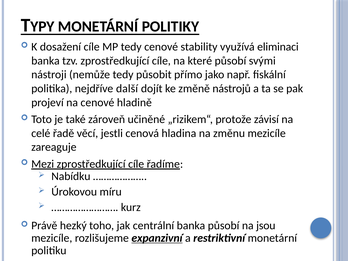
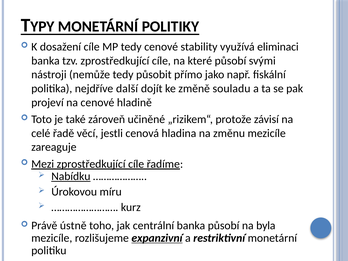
nástrojů: nástrojů -> souladu
Nabídku underline: none -> present
hezký: hezký -> ústně
jsou: jsou -> byla
